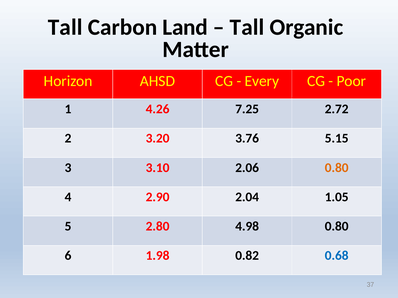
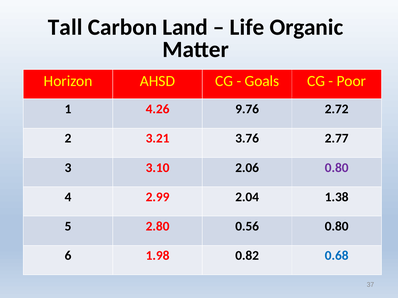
Tall at (247, 27): Tall -> Life
Every: Every -> Goals
7.25: 7.25 -> 9.76
3.20: 3.20 -> 3.21
5.15: 5.15 -> 2.77
0.80 at (337, 168) colour: orange -> purple
2.90: 2.90 -> 2.99
1.05: 1.05 -> 1.38
4.98: 4.98 -> 0.56
